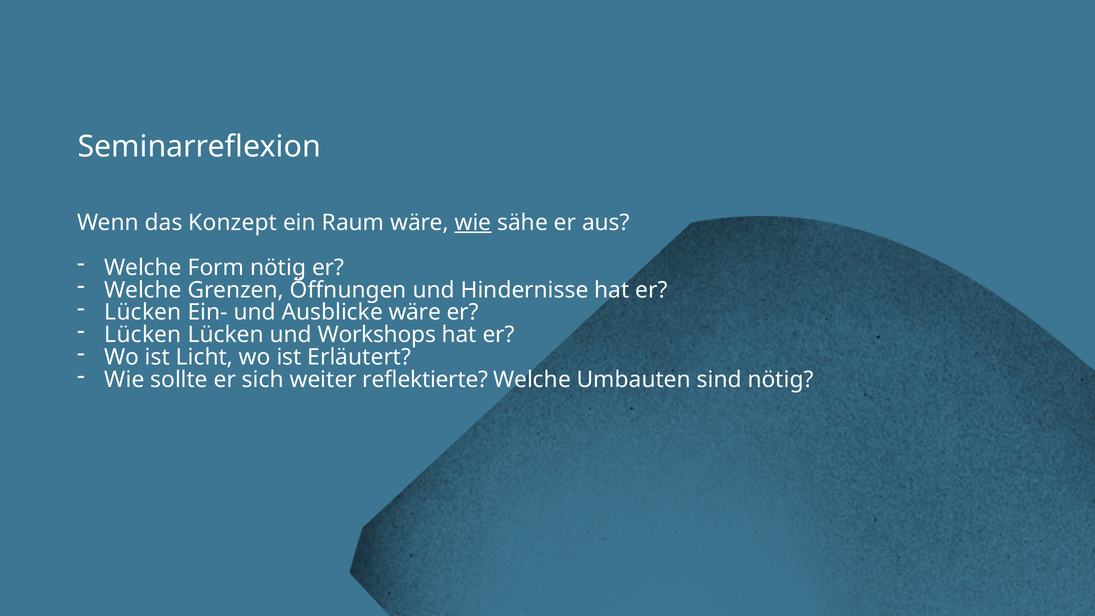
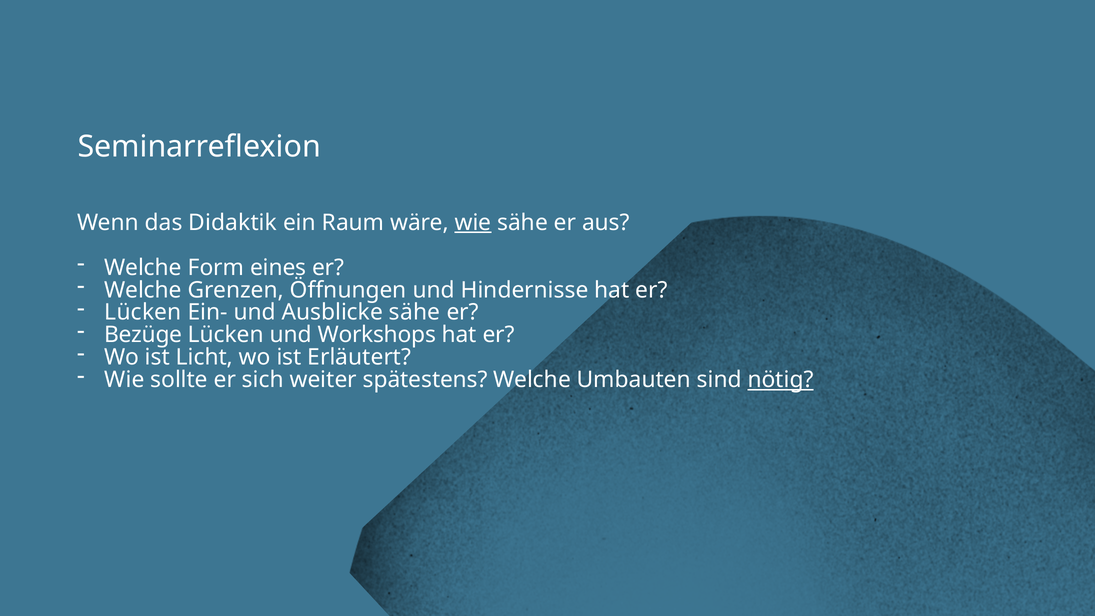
Konzept: Konzept -> Didaktik
Form nötig: nötig -> eines
Ausblicke wäre: wäre -> sähe
Lücken at (143, 335): Lücken -> Bezüge
reflektierte: reflektierte -> spätestens
nötig at (781, 380) underline: none -> present
